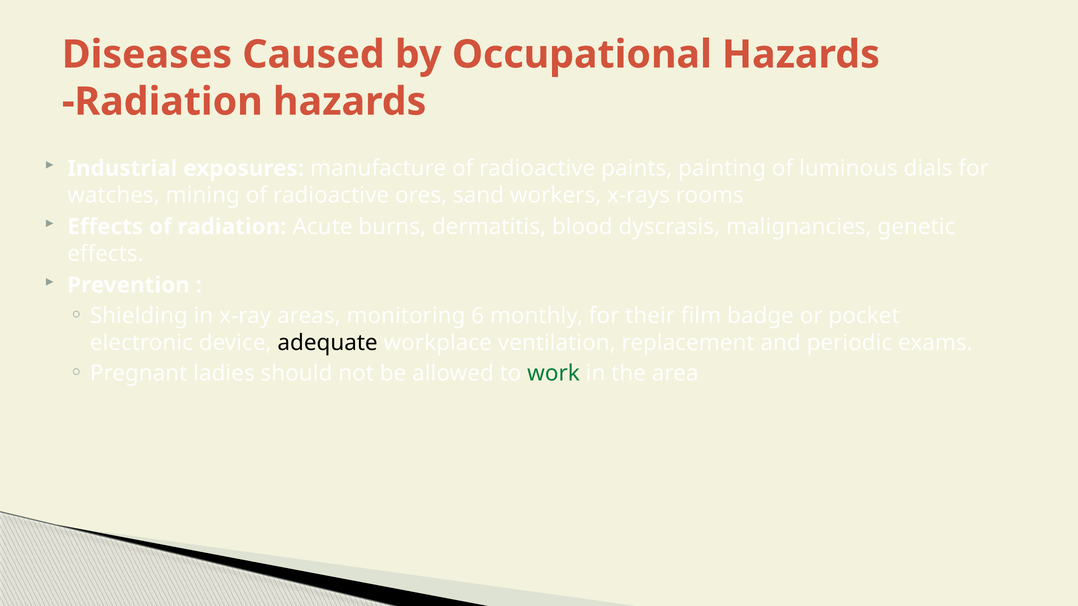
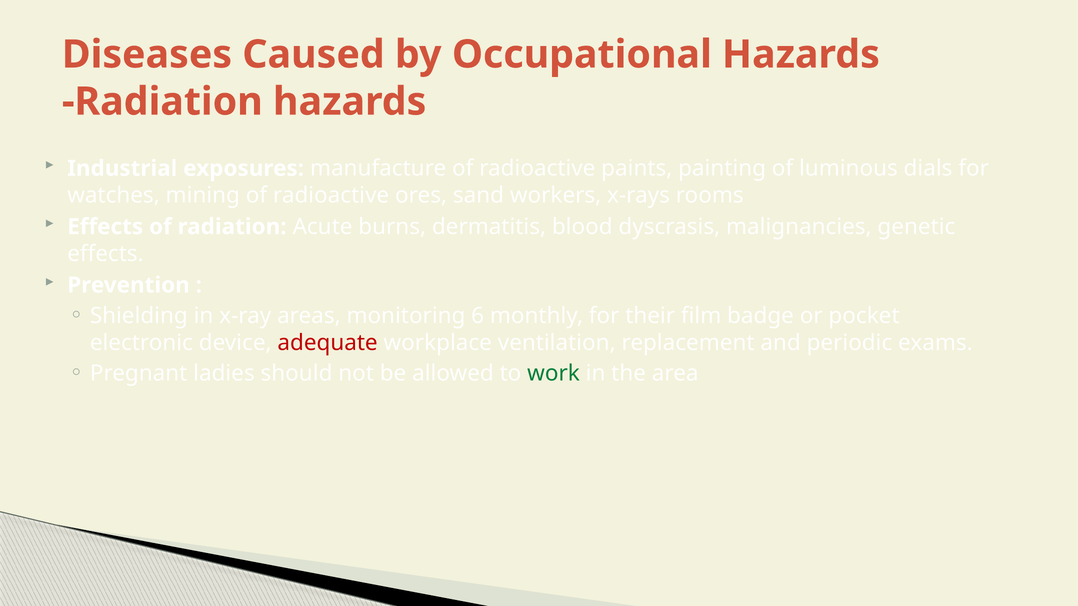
adequate colour: black -> red
